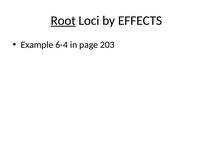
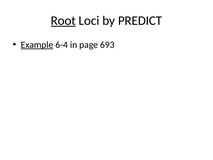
EFFECTS: EFFECTS -> PREDICT
Example underline: none -> present
203: 203 -> 693
